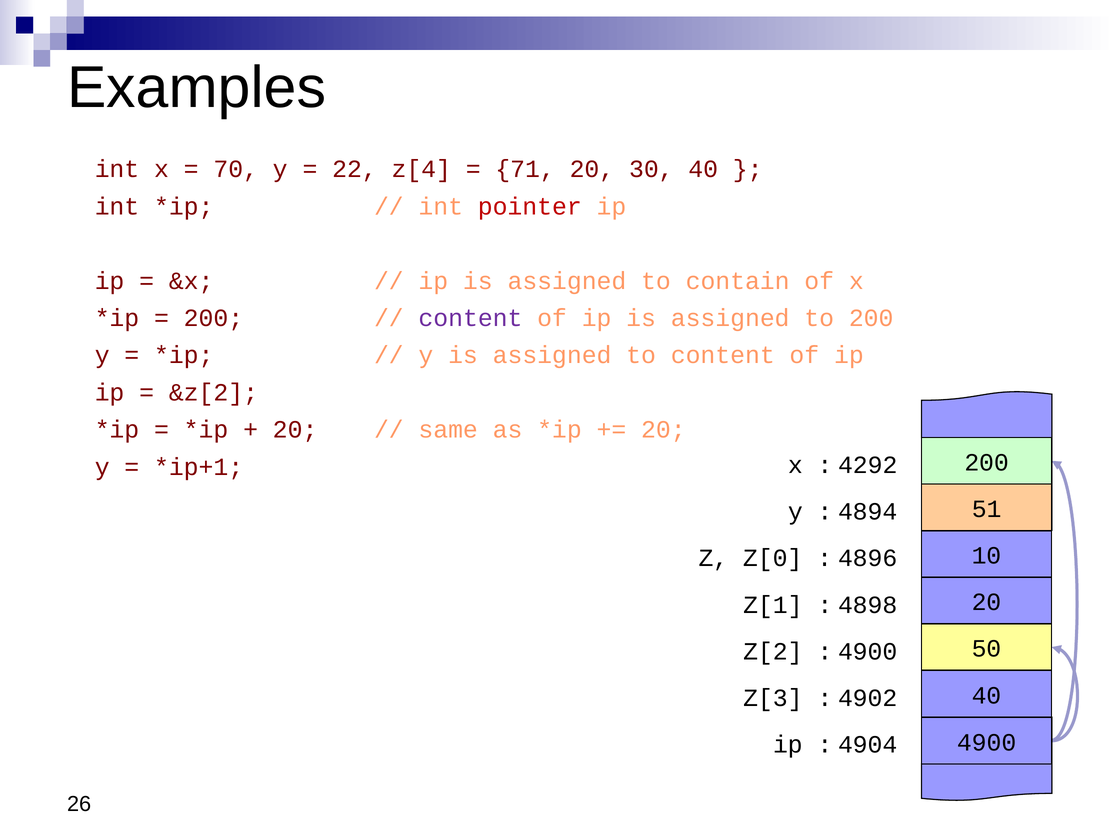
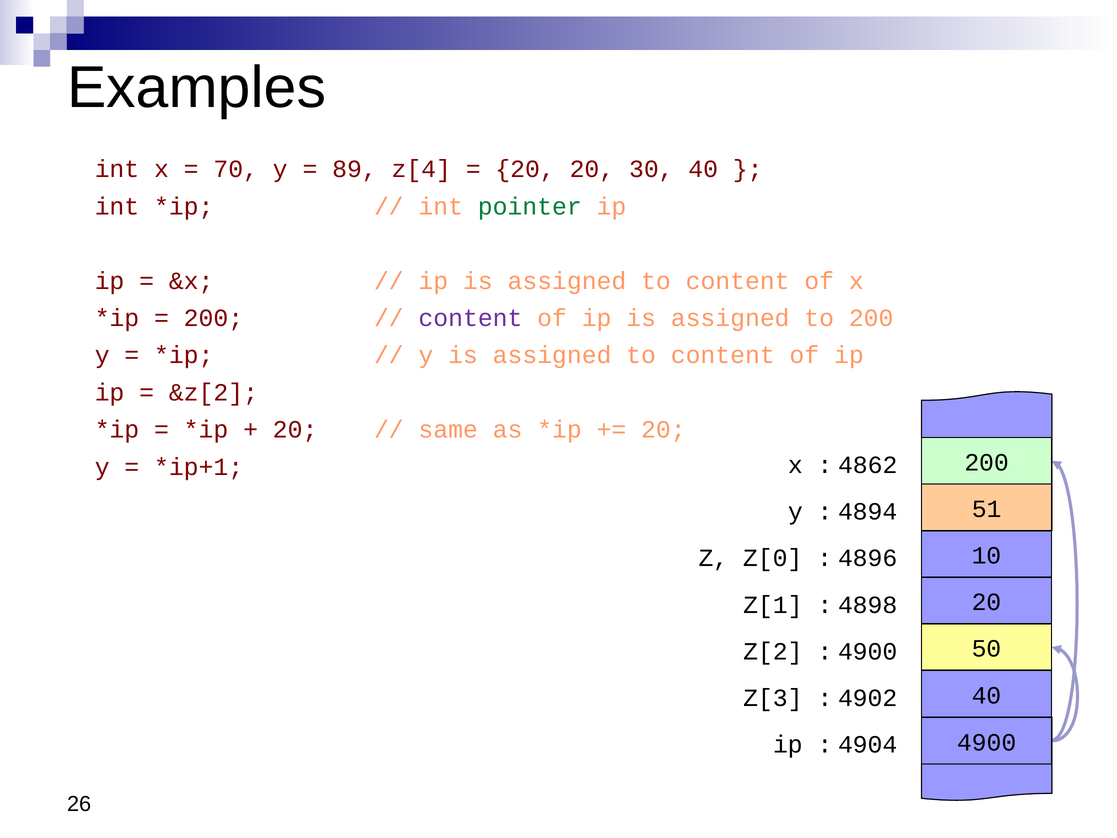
22: 22 -> 89
71 at (525, 169): 71 -> 20
pointer colour: red -> green
contain at (738, 281): contain -> content
4292: 4292 -> 4862
